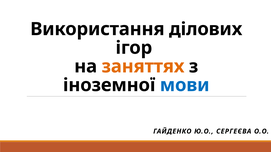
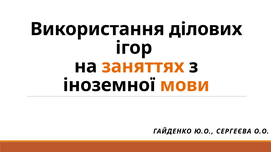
мови colour: blue -> orange
